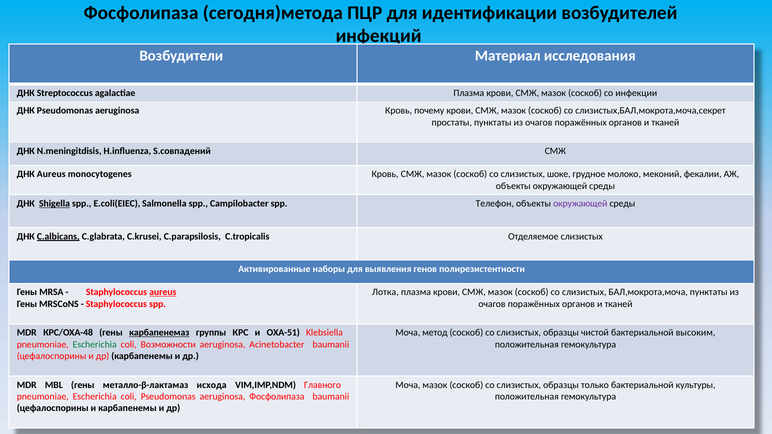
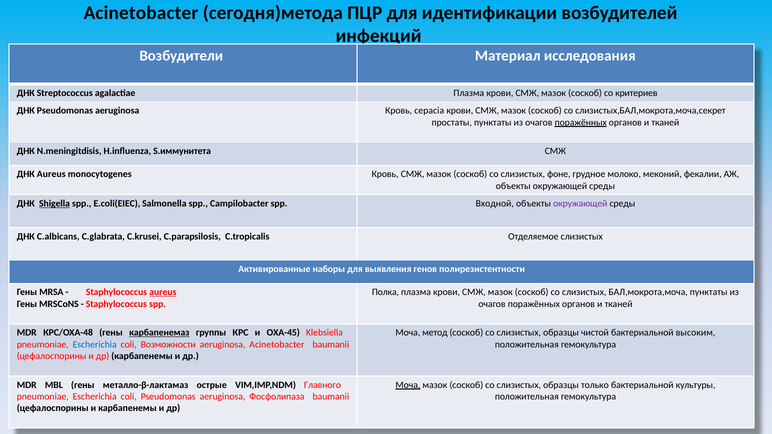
Фосфолипаза at (141, 13): Фосфолипаза -> Acinetobacter
инфекции: инфекции -> критериев
почему: почему -> cepacia
поражённых at (581, 122) underline: none -> present
S.совпадений: S.совпадений -> S.иммунитета
шоке: шоке -> фоне
Телефон: Телефон -> Входной
C.albicans underline: present -> none
Лотка: Лотка -> Полка
ОХА-51: ОХА-51 -> ОХА-45
Escherichia at (95, 345) colour: green -> blue
исхода: исхода -> острые
Моча at (408, 385) underline: none -> present
